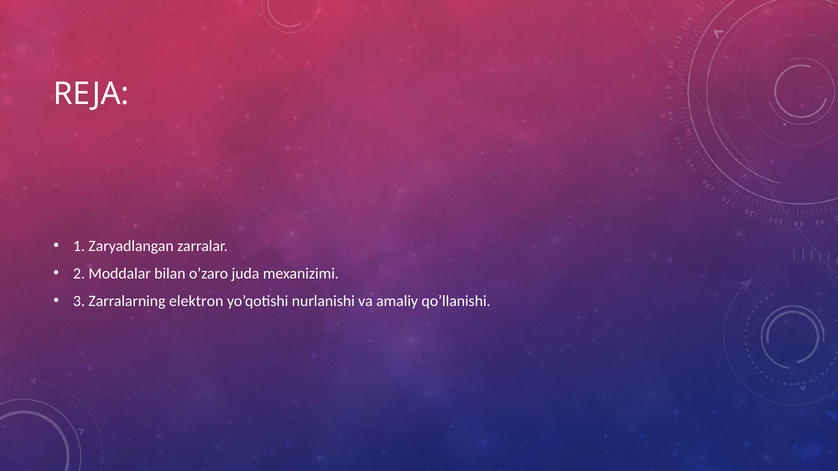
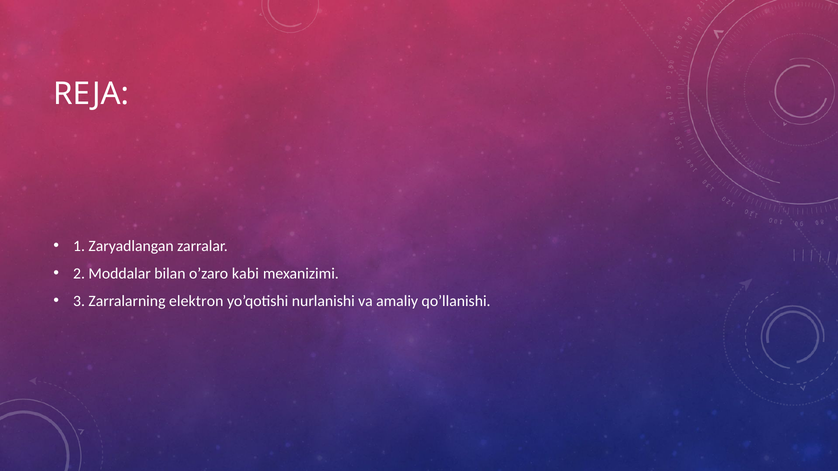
juda: juda -> kabi
